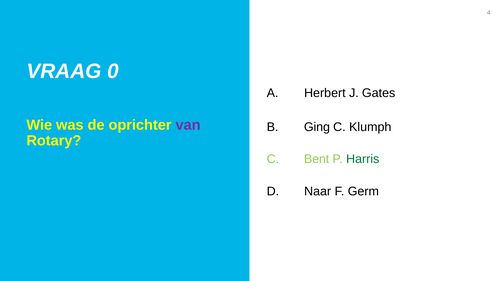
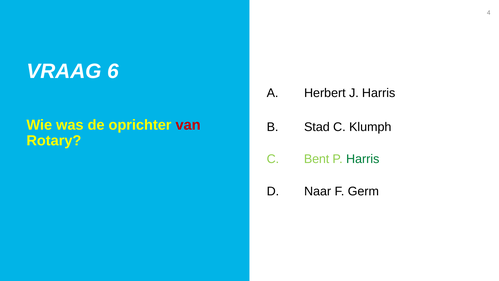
0: 0 -> 6
J Gates: Gates -> Harris
van colour: purple -> red
Ging: Ging -> Stad
